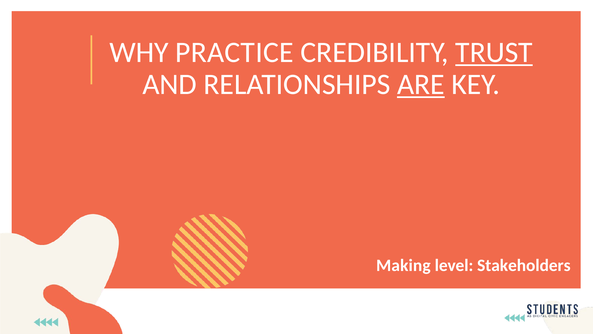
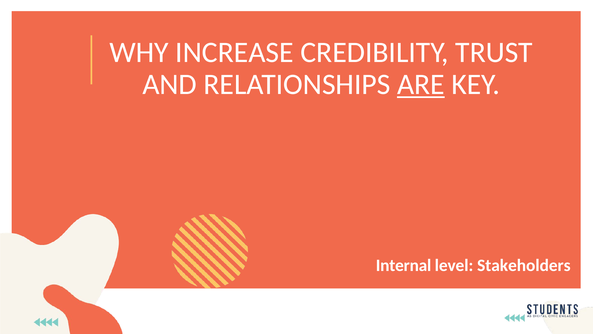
PRACTICE: PRACTICE -> INCREASE
TRUST underline: present -> none
Making: Making -> Internal
